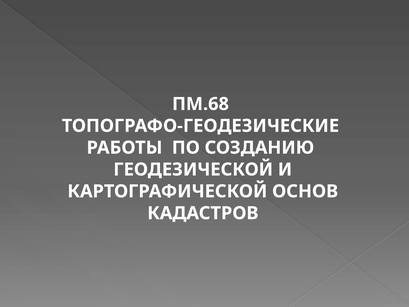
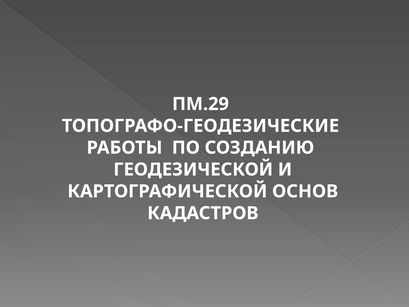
ПМ.68: ПМ.68 -> ПМ.29
